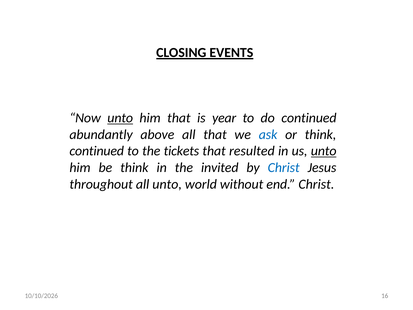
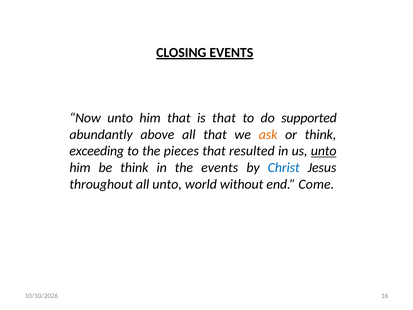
unto at (120, 118) underline: present -> none
is year: year -> that
do continued: continued -> supported
ask colour: blue -> orange
continued at (97, 151): continued -> exceeding
tickets: tickets -> pieces
the invited: invited -> events
end Christ: Christ -> Come
